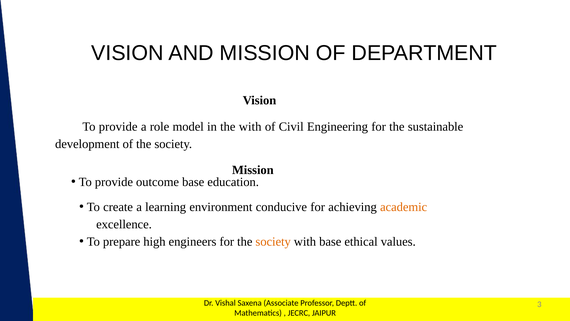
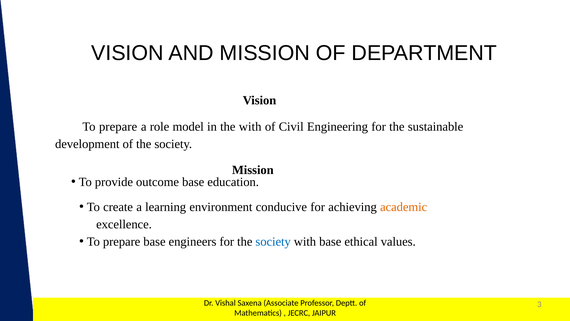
provide at (118, 127): provide -> prepare
prepare high: high -> base
society at (273, 241) colour: orange -> blue
